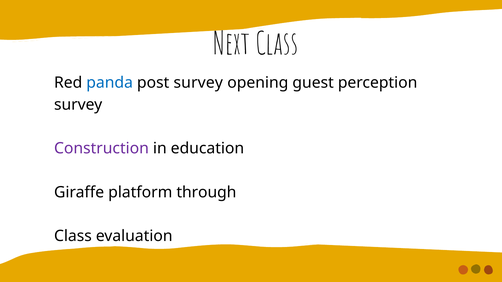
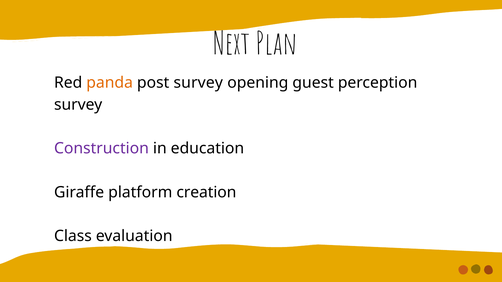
Next Class: Class -> Plan
panda colour: blue -> orange
through: through -> creation
